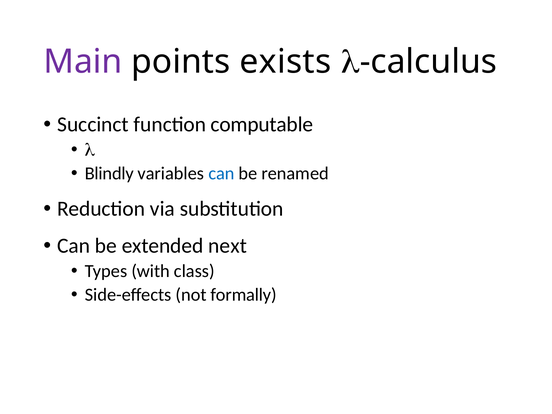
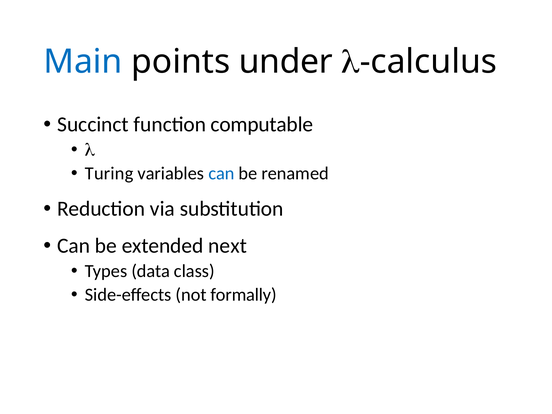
Main colour: purple -> blue
exists: exists -> under
Blindly: Blindly -> Turing
with: with -> data
